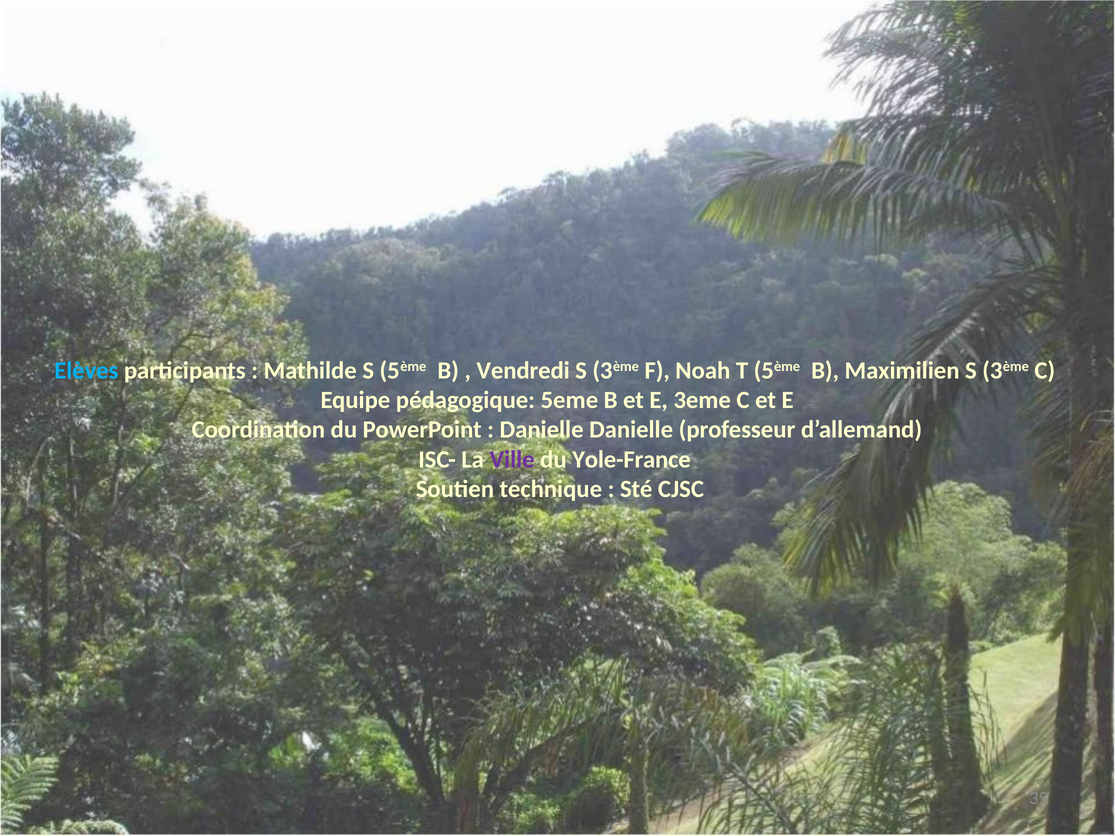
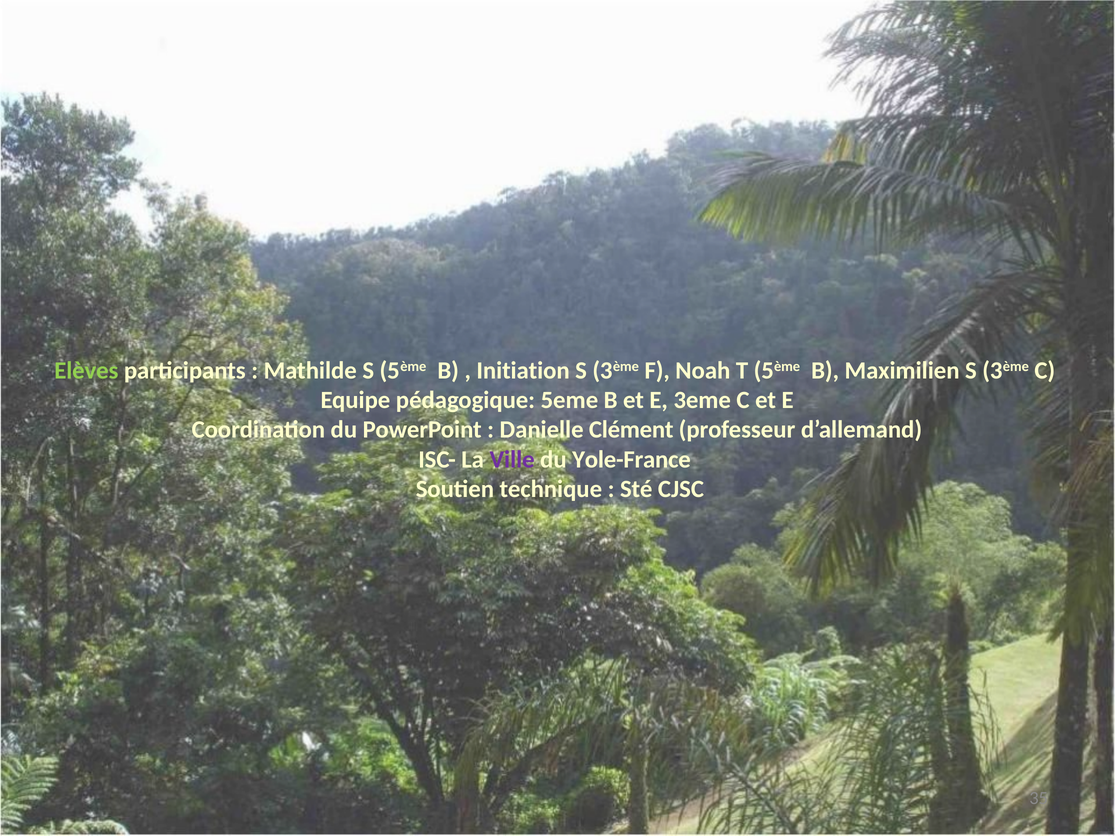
Elèves colour: light blue -> light green
Vendredi: Vendredi -> Initiation
Danielle Danielle: Danielle -> Clément
